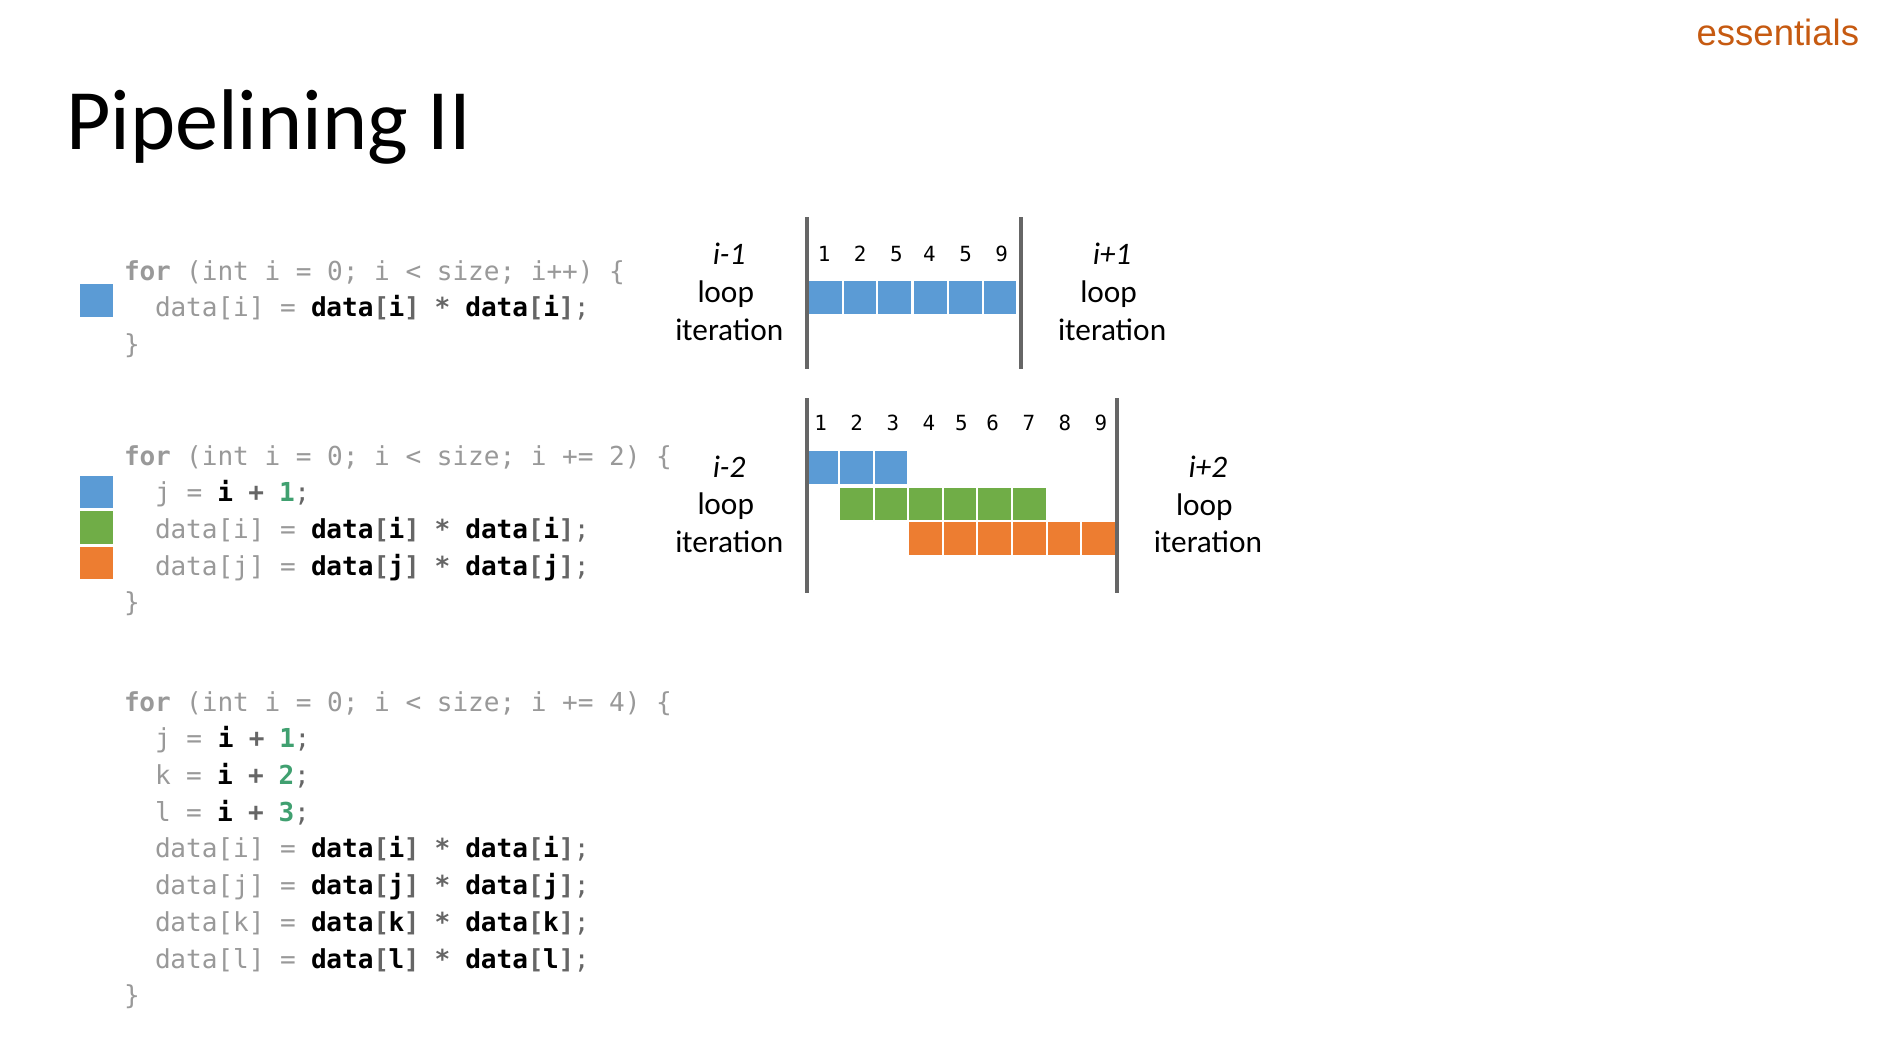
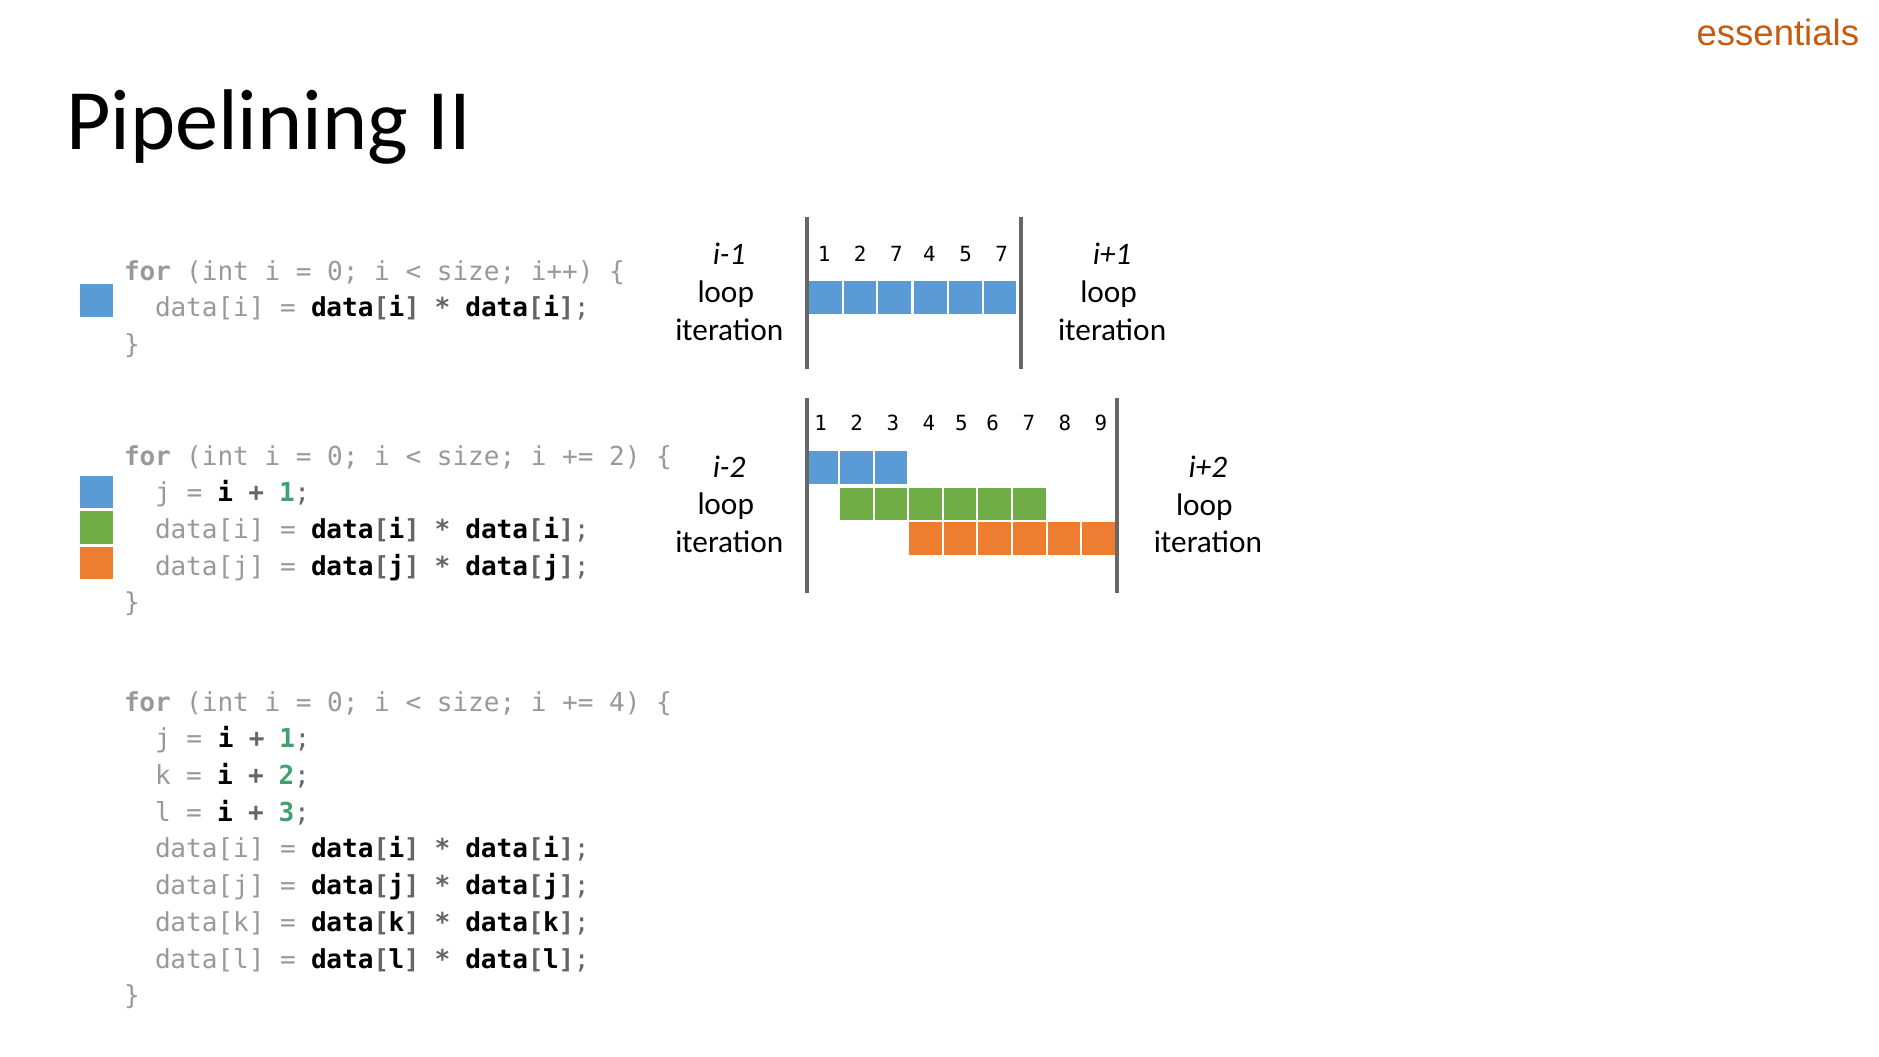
2 5: 5 -> 7
5 9: 9 -> 7
